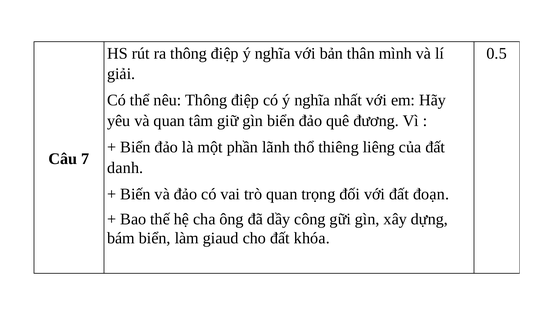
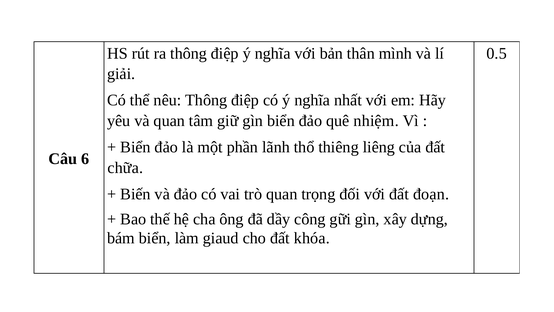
đương: đương -> nhiệm
7: 7 -> 6
danh: danh -> chữa
